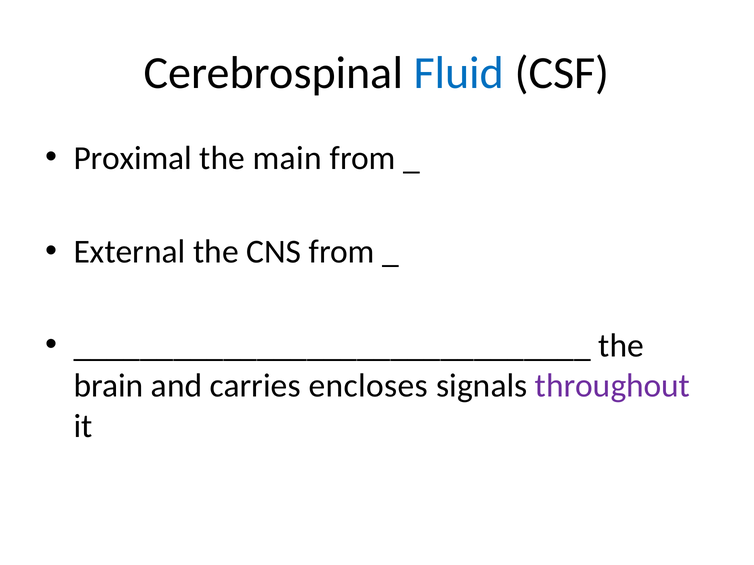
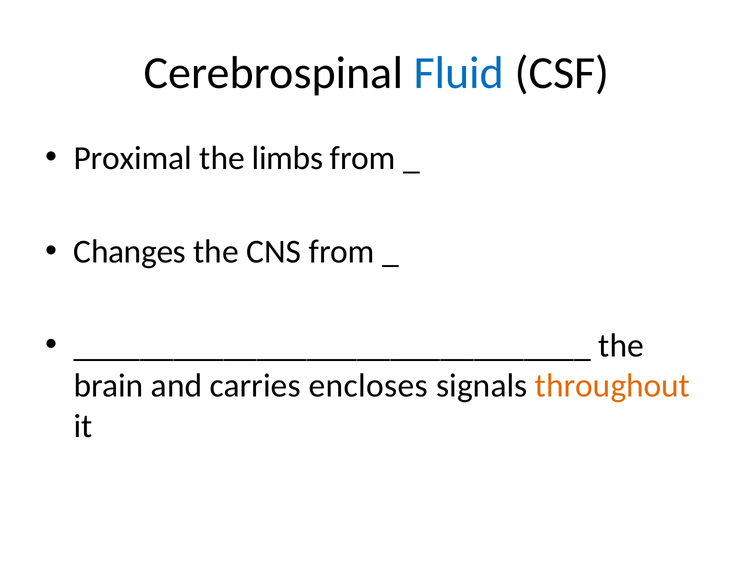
main: main -> limbs
External: External -> Changes
throughout colour: purple -> orange
